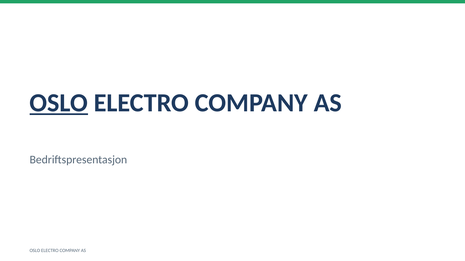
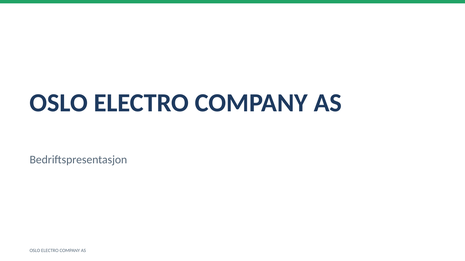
OSLO at (59, 103) underline: present -> none
